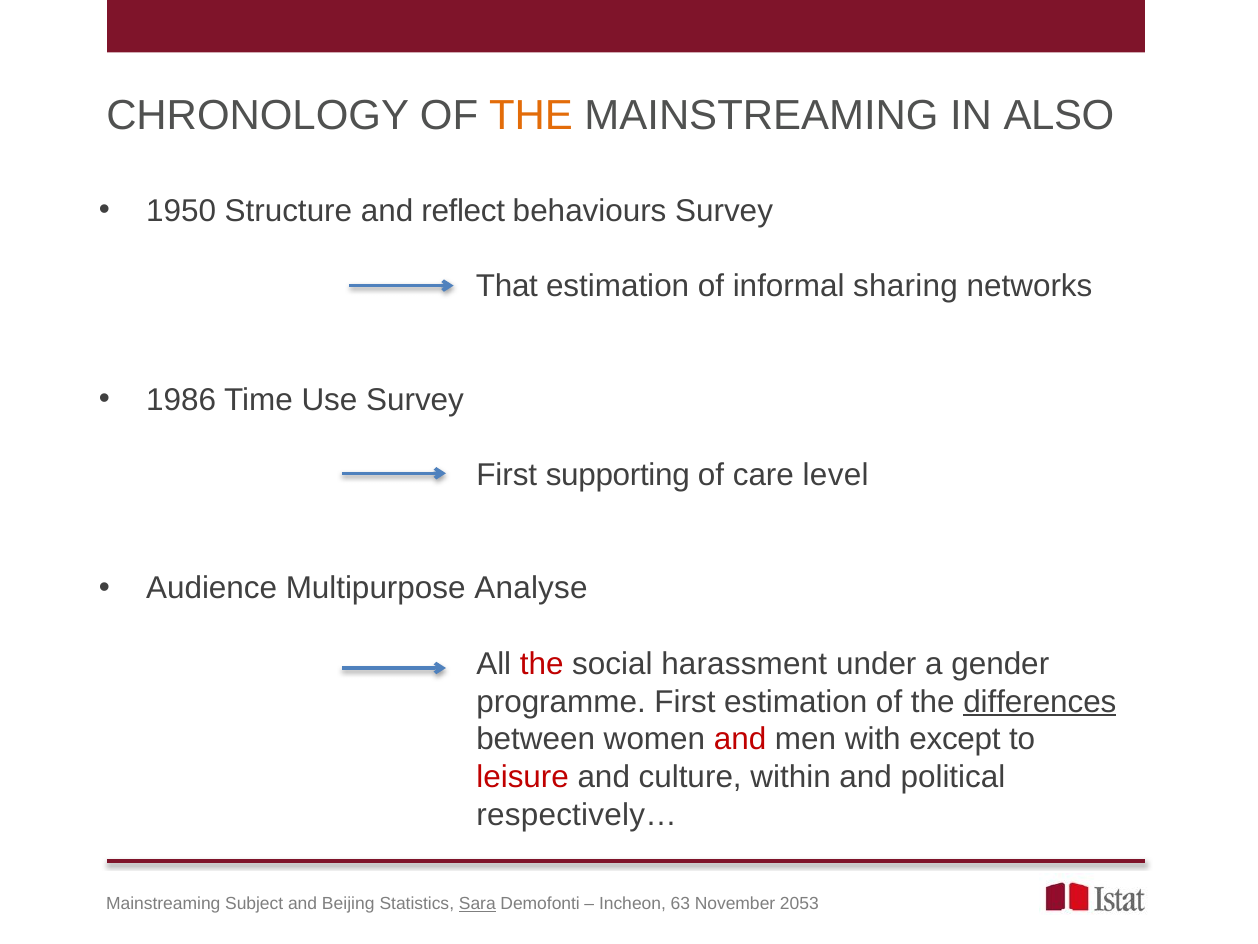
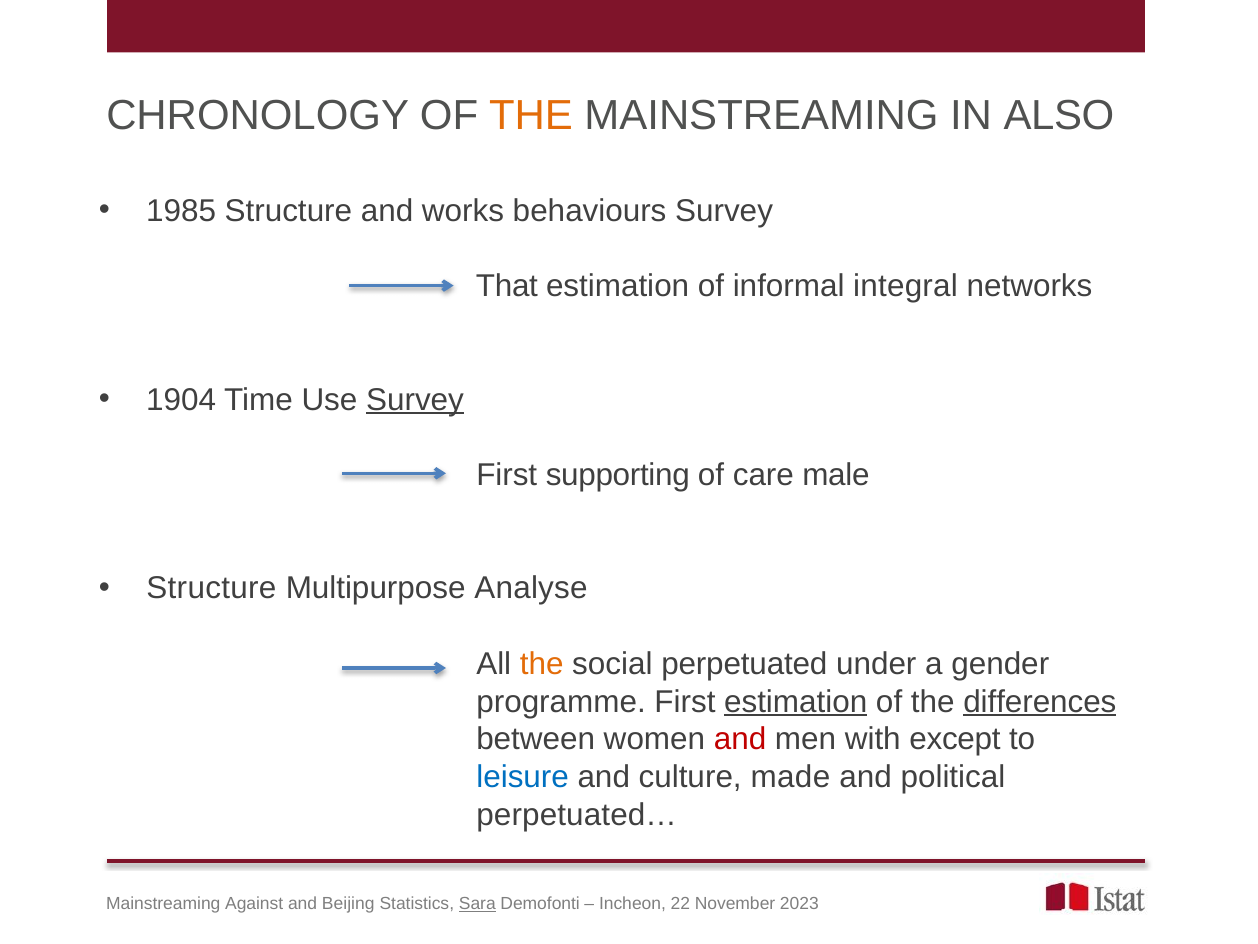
1950: 1950 -> 1985
reflect: reflect -> works
sharing: sharing -> integral
1986: 1986 -> 1904
Survey at (415, 399) underline: none -> present
level: level -> male
Audience at (212, 588): Audience -> Structure
the at (542, 664) colour: red -> orange
harassment: harassment -> perpetuated
estimation at (796, 701) underline: none -> present
leisure colour: red -> blue
within: within -> made
respectively…: respectively… -> perpetuated…
Subject: Subject -> Against
63: 63 -> 22
2053: 2053 -> 2023
